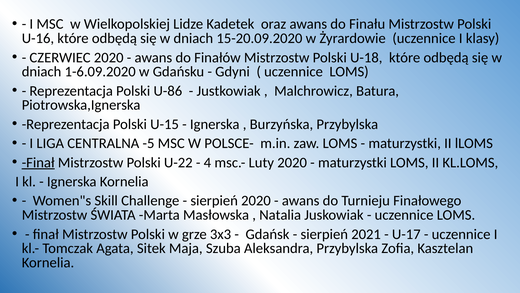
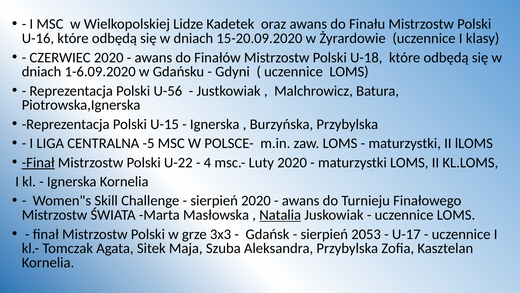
U-86: U-86 -> U-56
Natalia underline: none -> present
2021: 2021 -> 2053
